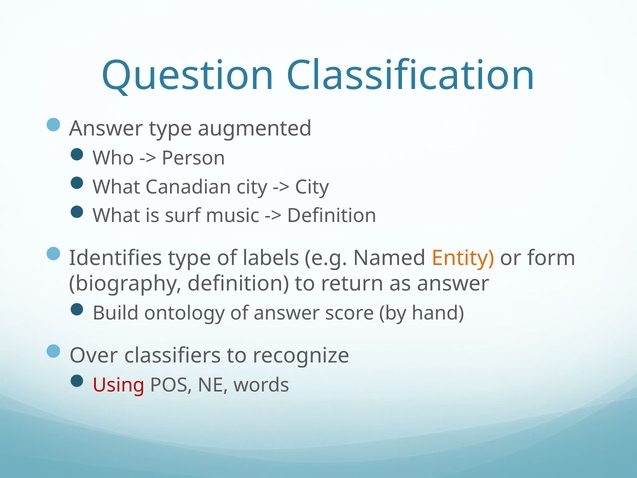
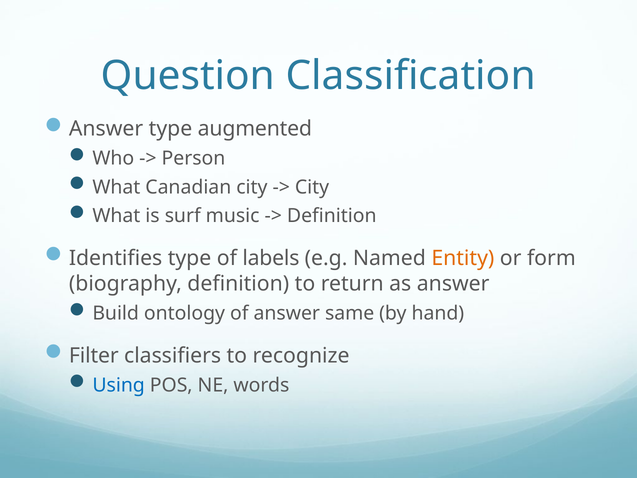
score: score -> same
Over: Over -> Filter
Using colour: red -> blue
